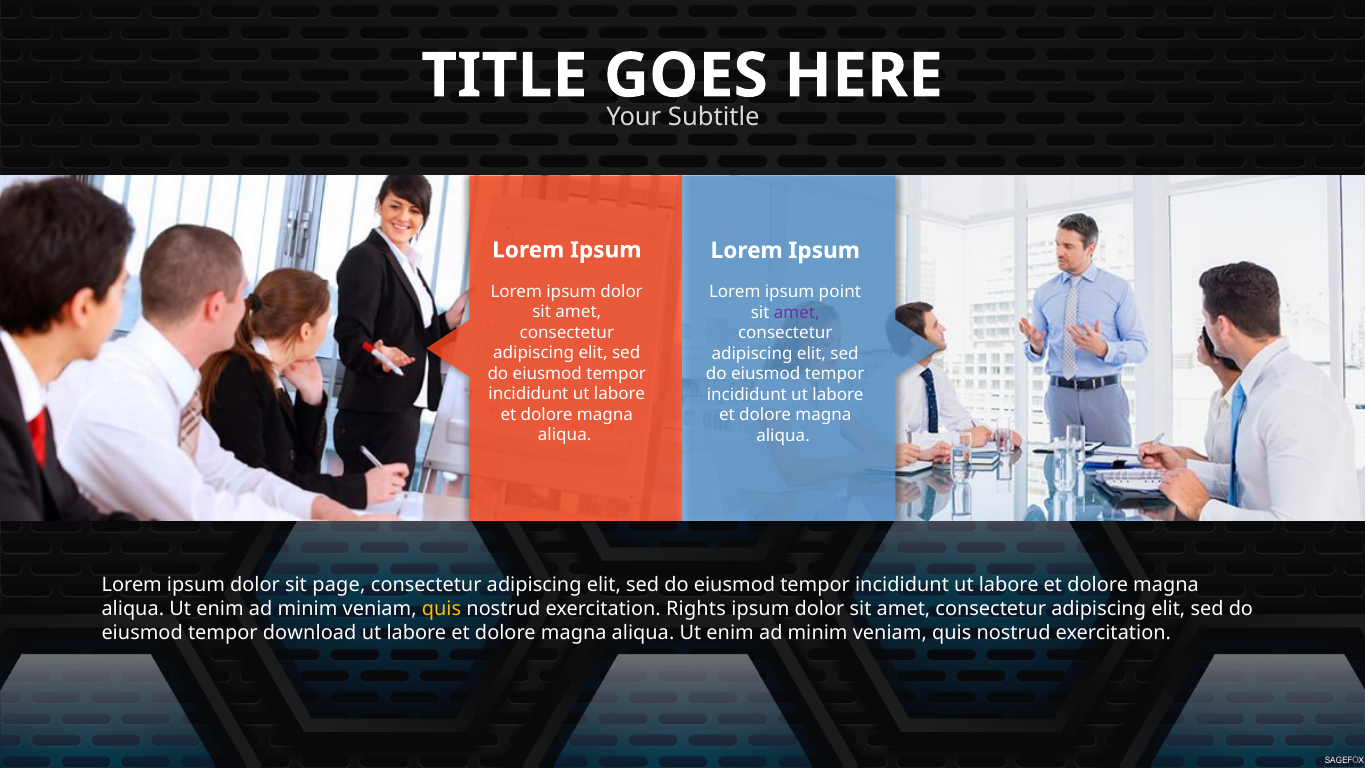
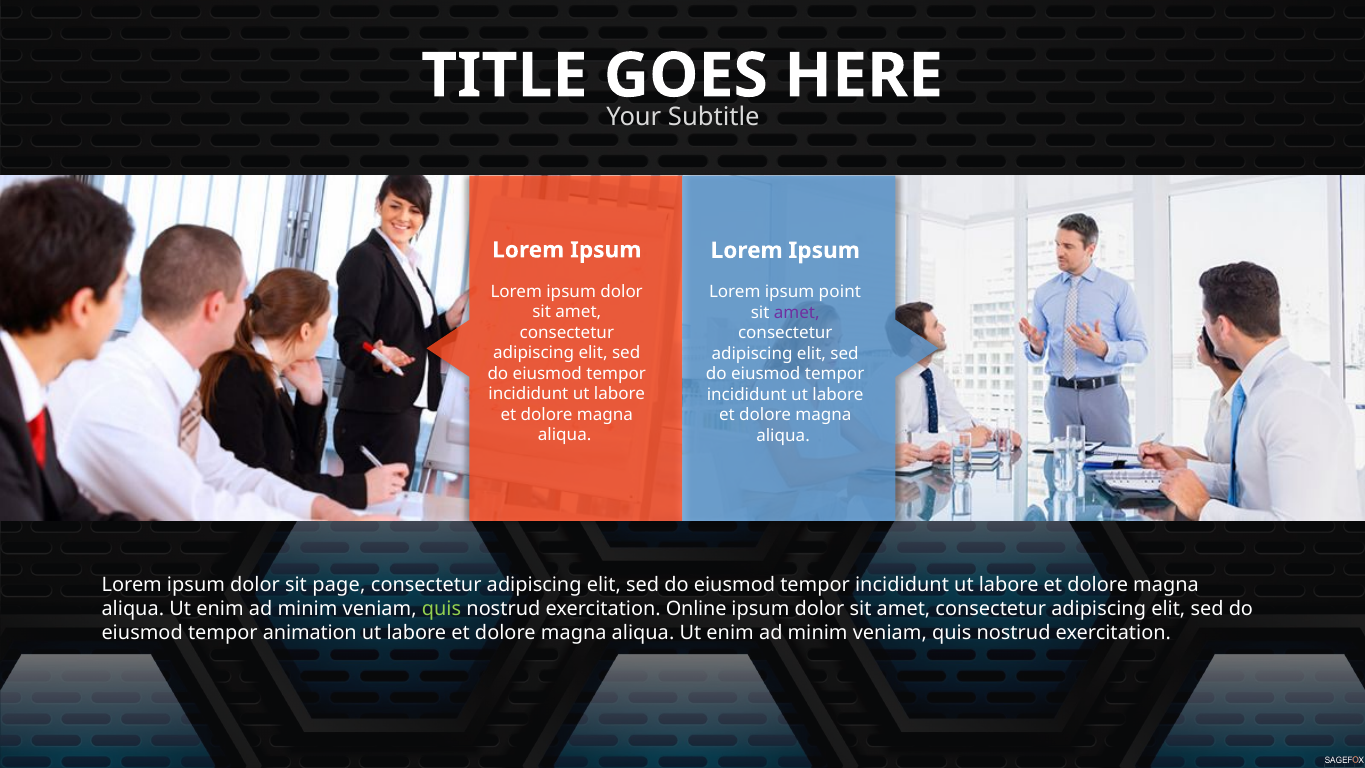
quis at (441, 609) colour: yellow -> light green
Rights: Rights -> Online
download: download -> animation
